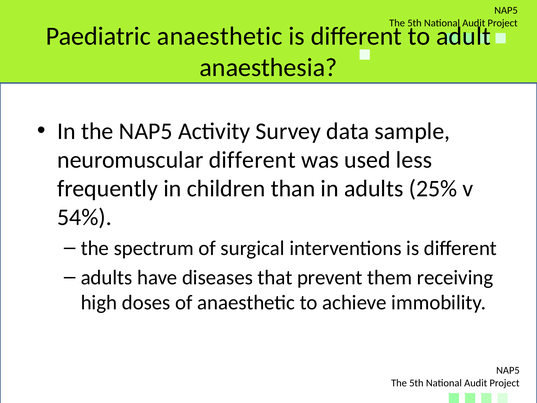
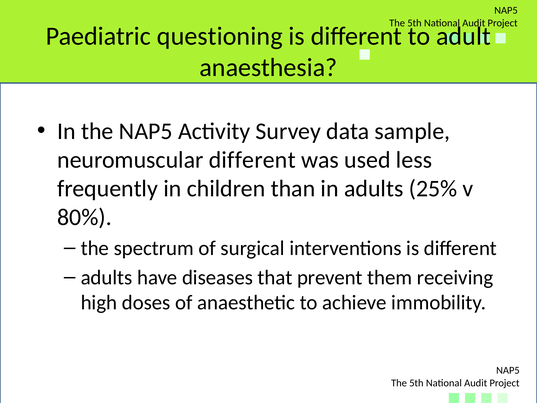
Paediatric anaesthetic: anaesthetic -> questioning
54%: 54% -> 80%
